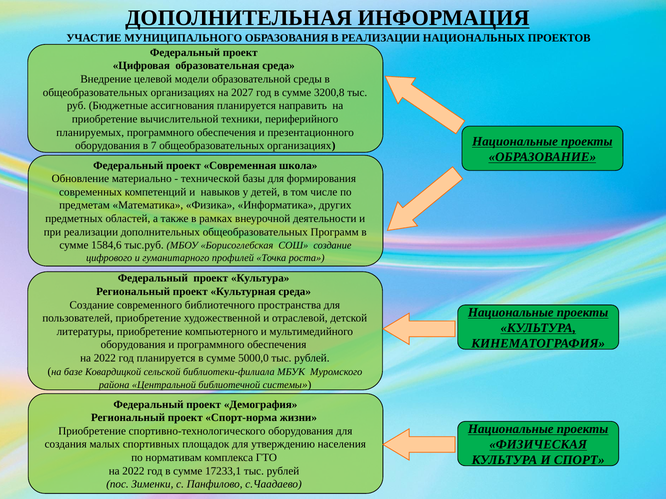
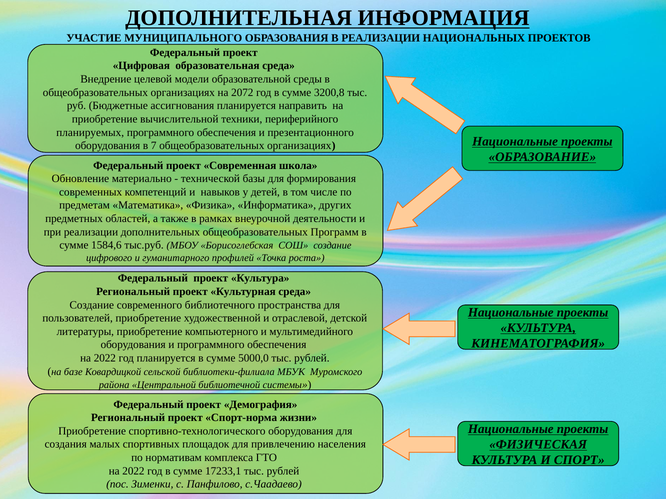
2027: 2027 -> 2072
утверждению: утверждению -> привлечению
